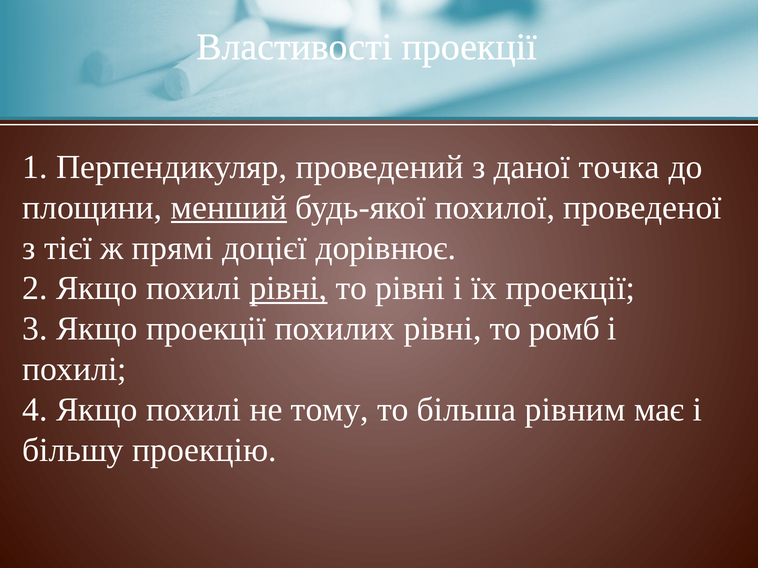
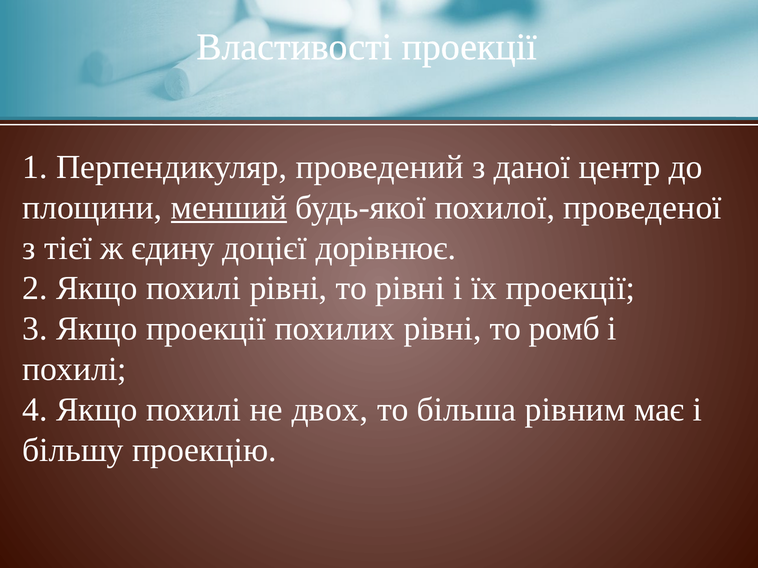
точка: точка -> центр
прямі: прямі -> єдину
рівні at (288, 289) underline: present -> none
тому: тому -> двох
